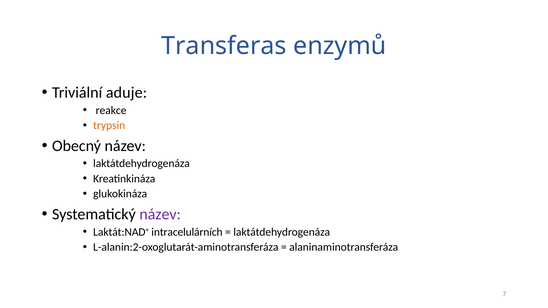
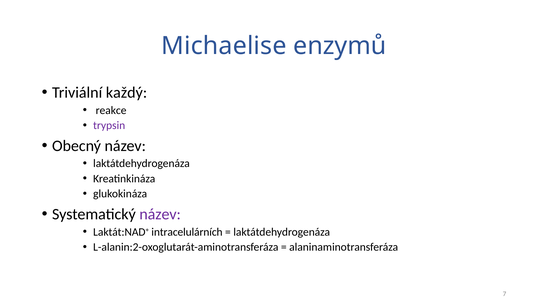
Transferas: Transferas -> Michaelise
aduje: aduje -> každý
trypsin colour: orange -> purple
